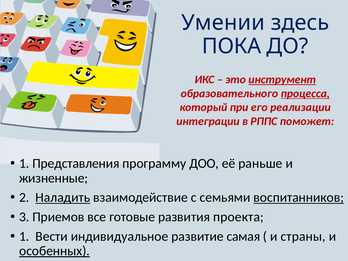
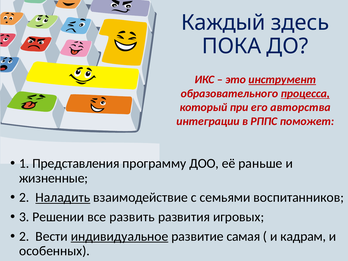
Умении: Умении -> Каждый
реализации: реализации -> авторства
воспитанников underline: present -> none
Приемов: Приемов -> Решении
готовые: готовые -> развить
проекта: проекта -> игровых
1 at (24, 236): 1 -> 2
индивидуальное underline: none -> present
страны: страны -> кадрам
особенных underline: present -> none
